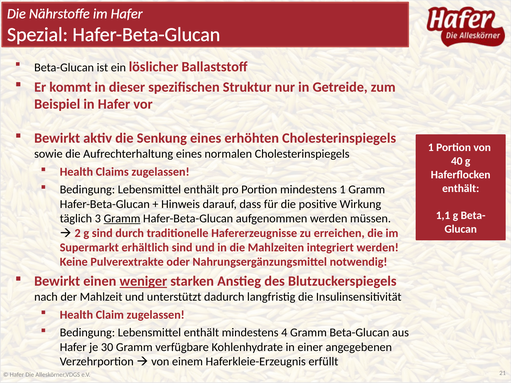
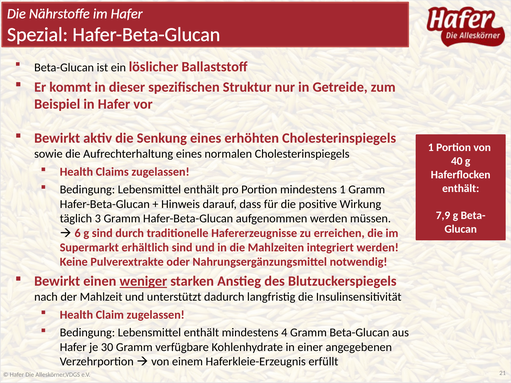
1,1: 1,1 -> 7,9
Gramm at (122, 219) underline: present -> none
2: 2 -> 6
